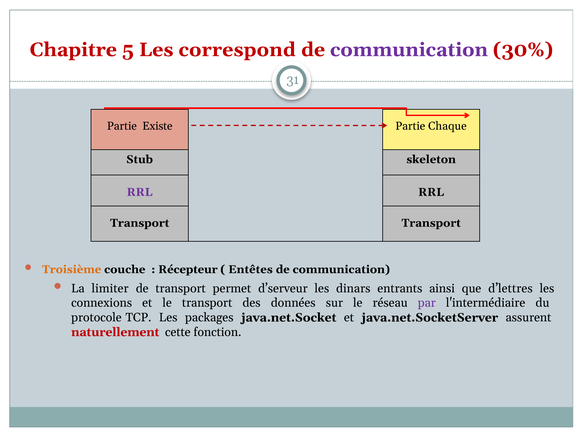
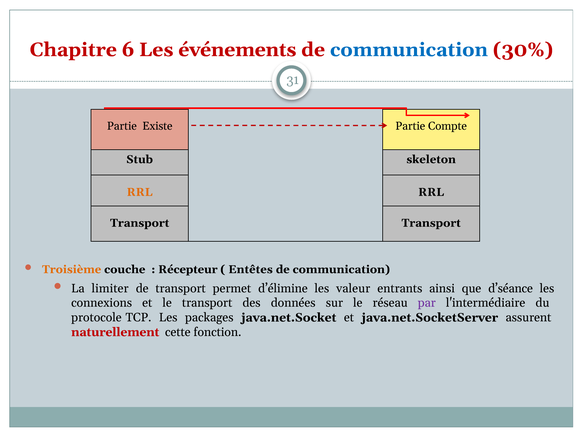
5: 5 -> 6
correspond: correspond -> événements
communication at (409, 50) colour: purple -> blue
Chaque: Chaque -> Compte
RRL at (140, 192) colour: purple -> orange
d’serveur: d’serveur -> d’élimine
dinars: dinars -> valeur
d’lettres: d’lettres -> d’séance
